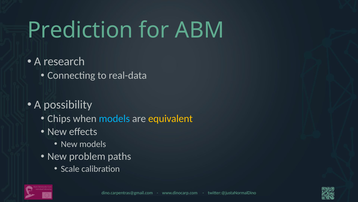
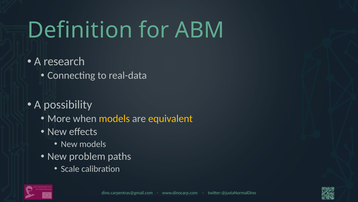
Prediction: Prediction -> Definition
Chips: Chips -> More
models at (114, 118) colour: light blue -> yellow
